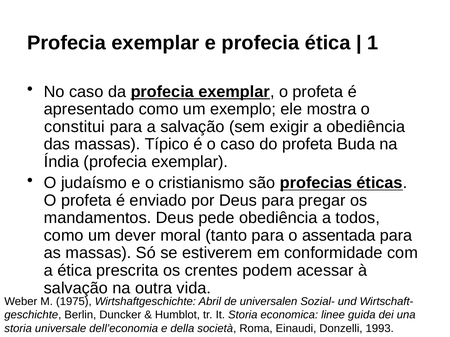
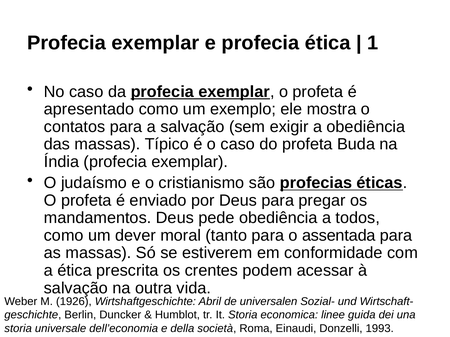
constitui: constitui -> contatos
1975: 1975 -> 1926
